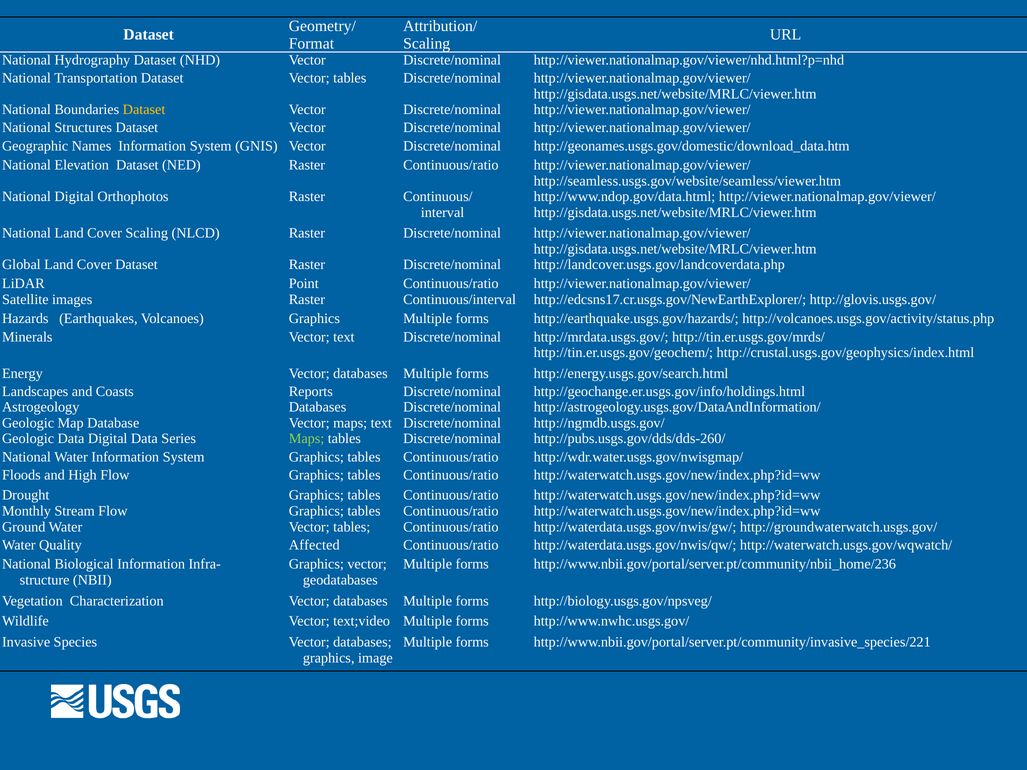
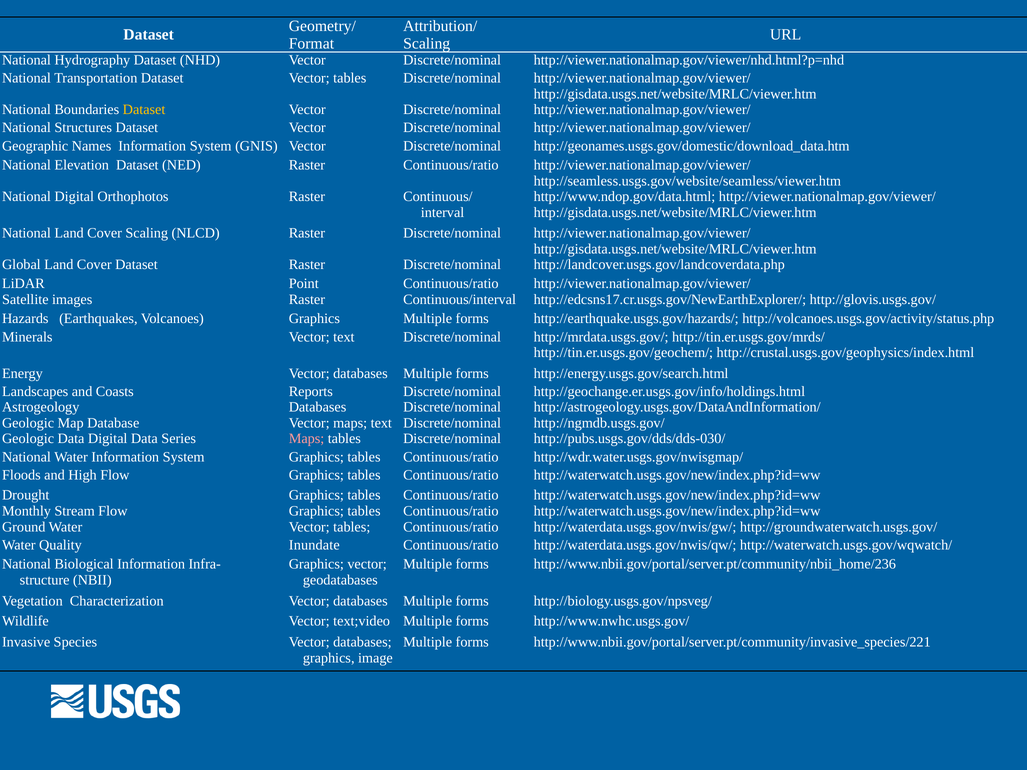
Maps at (307, 439) colour: light green -> pink
http://pubs.usgs.gov/dds/dds-260/: http://pubs.usgs.gov/dds/dds-260/ -> http://pubs.usgs.gov/dds/dds-030/
Affected: Affected -> Inundate
